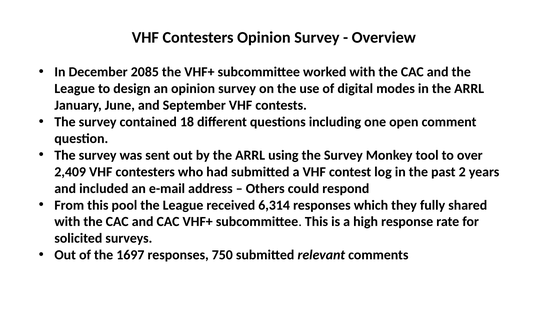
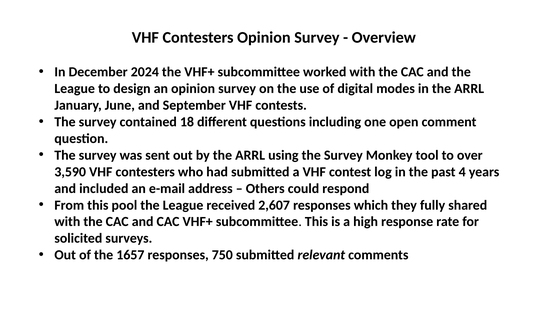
2085: 2085 -> 2024
2,409: 2,409 -> 3,590
2: 2 -> 4
6,314: 6,314 -> 2,607
1697: 1697 -> 1657
